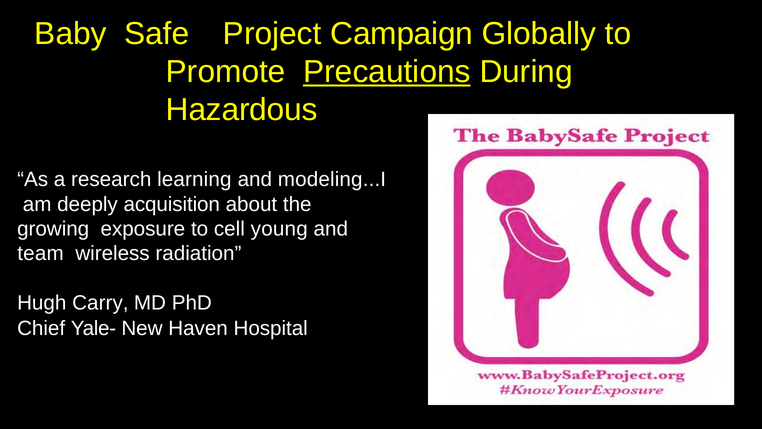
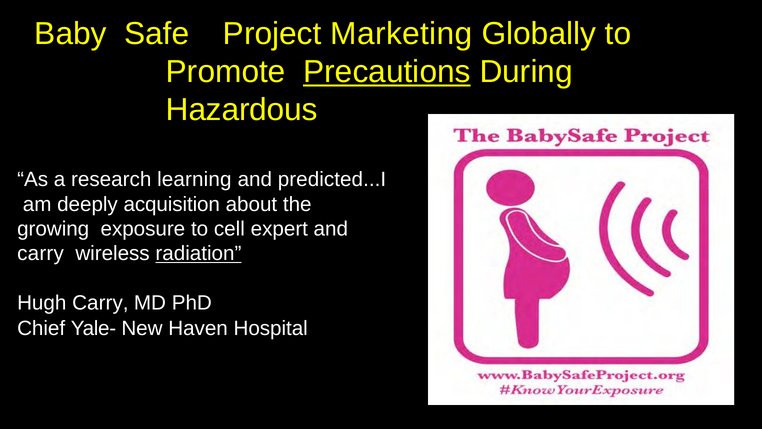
Campaign: Campaign -> Marketing
modeling...I: modeling...I -> predicted...I
young: young -> expert
team at (41, 253): team -> carry
radiation underline: none -> present
